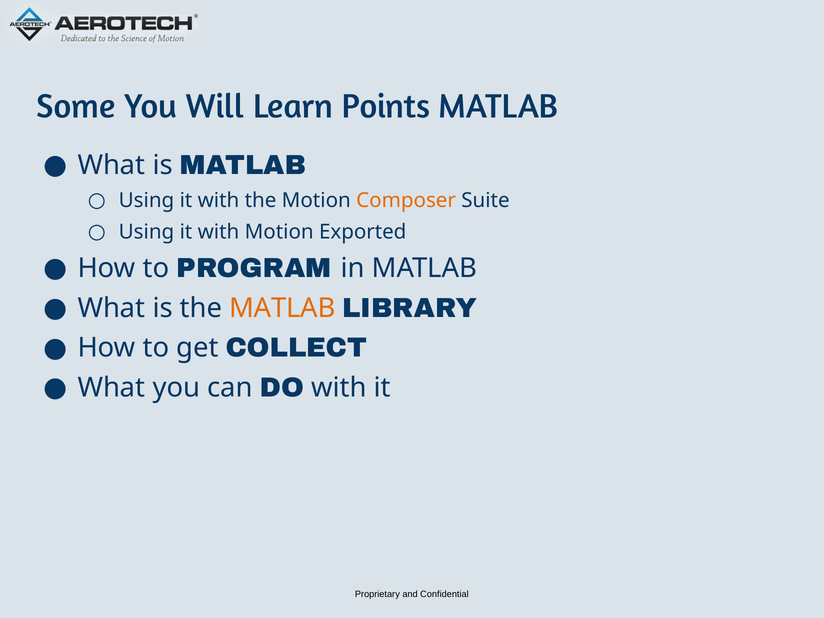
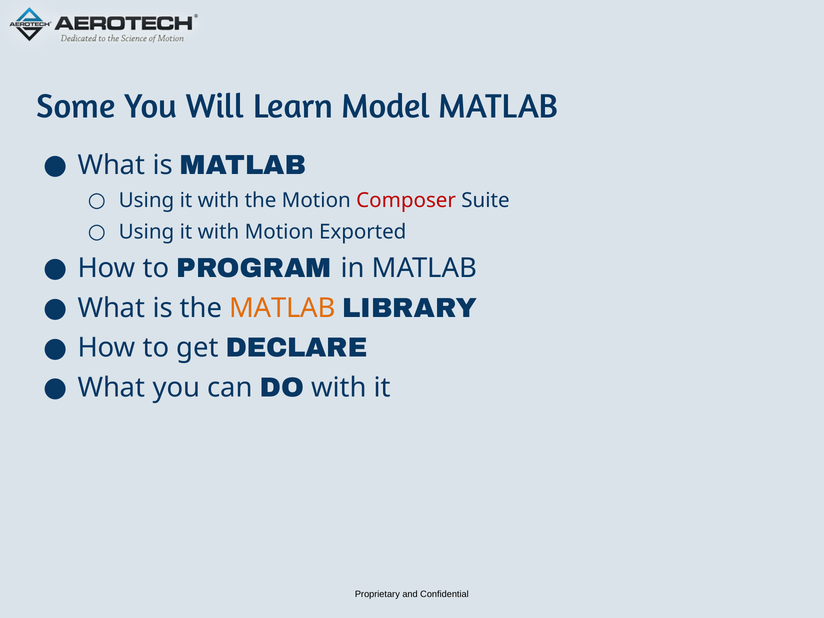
Points: Points -> Model
Composer colour: orange -> red
COLLECT: COLLECT -> DECLARE
